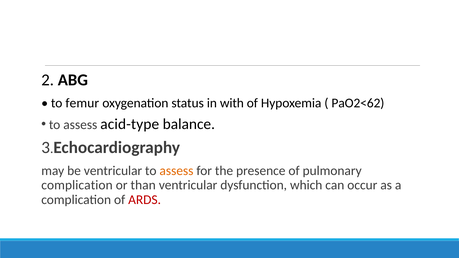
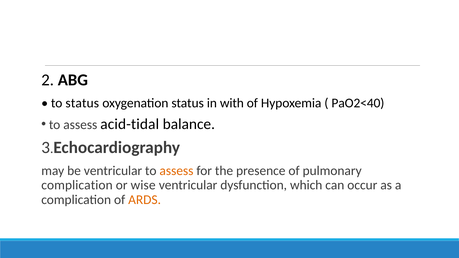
to femur: femur -> status
PaO2<62: PaO2<62 -> PaO2<40
acid-type: acid-type -> acid-tidal
than: than -> wise
ARDS colour: red -> orange
